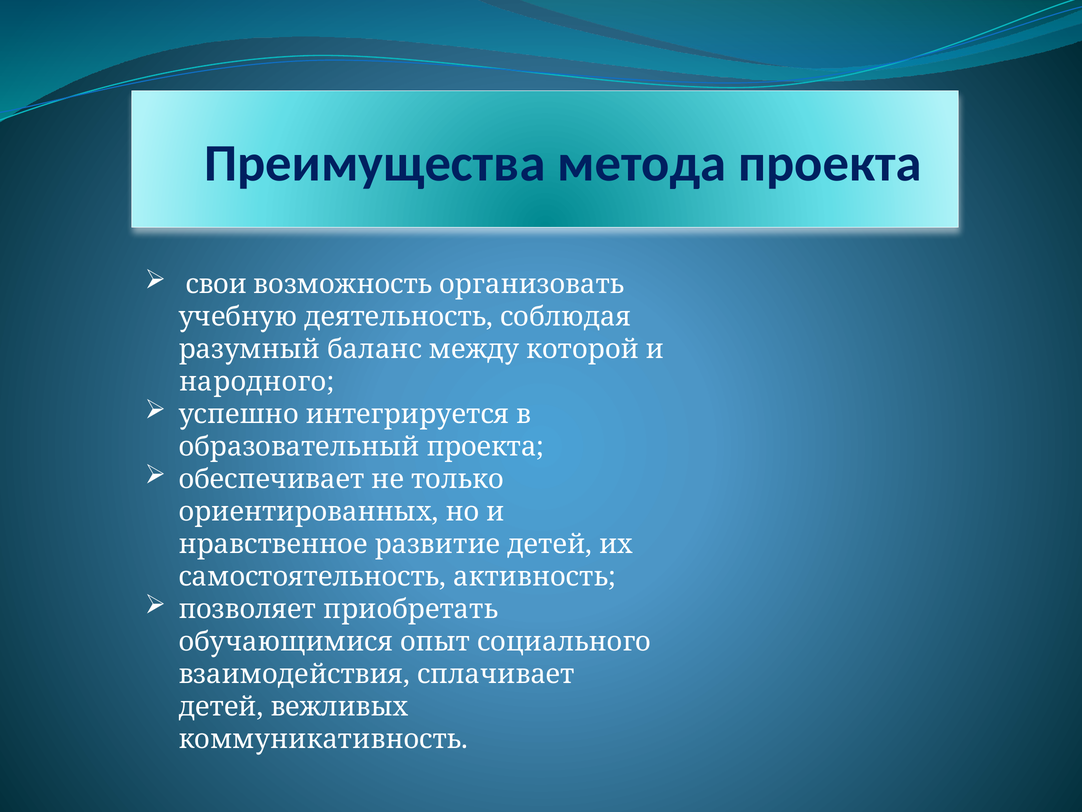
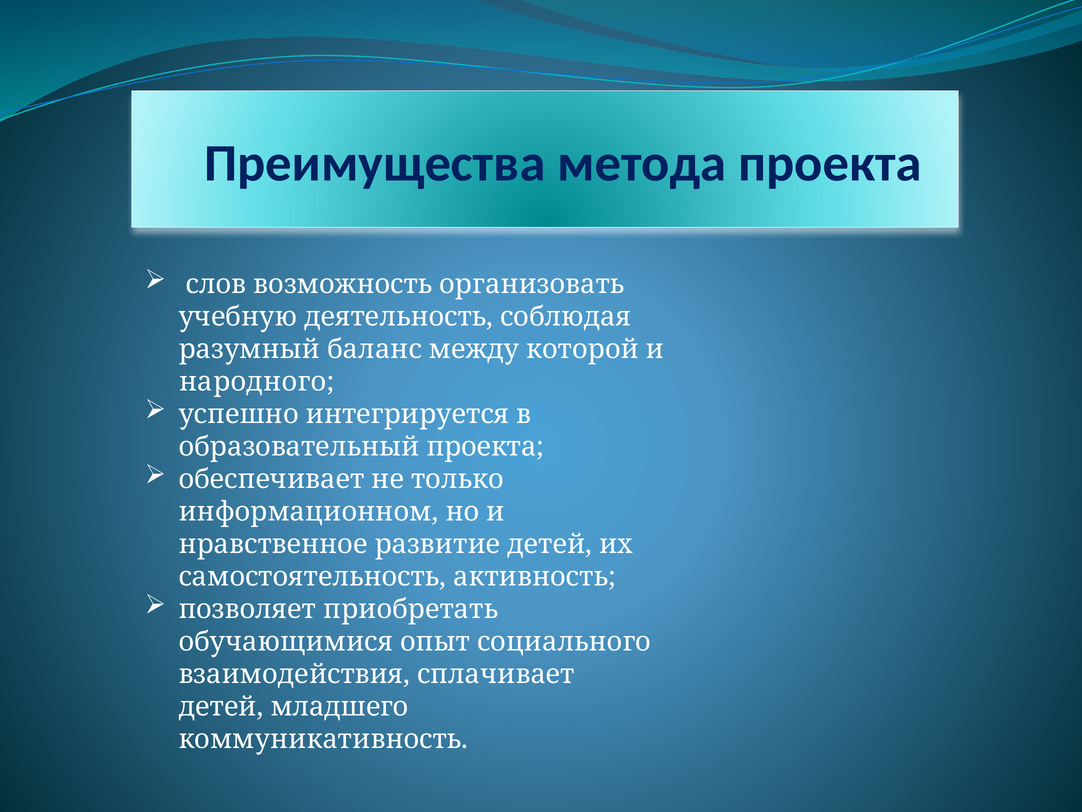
свои: свои -> слов
ориентированных: ориентированных -> информационном
вежливых: вежливых -> младшего
